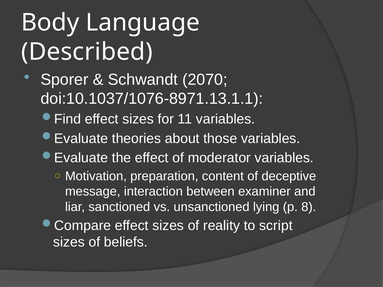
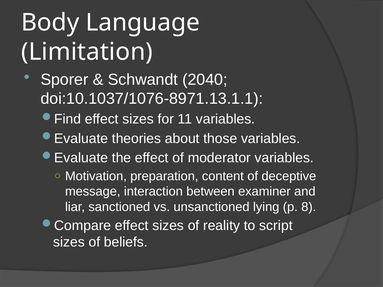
Described: Described -> Limitation
2070: 2070 -> 2040
